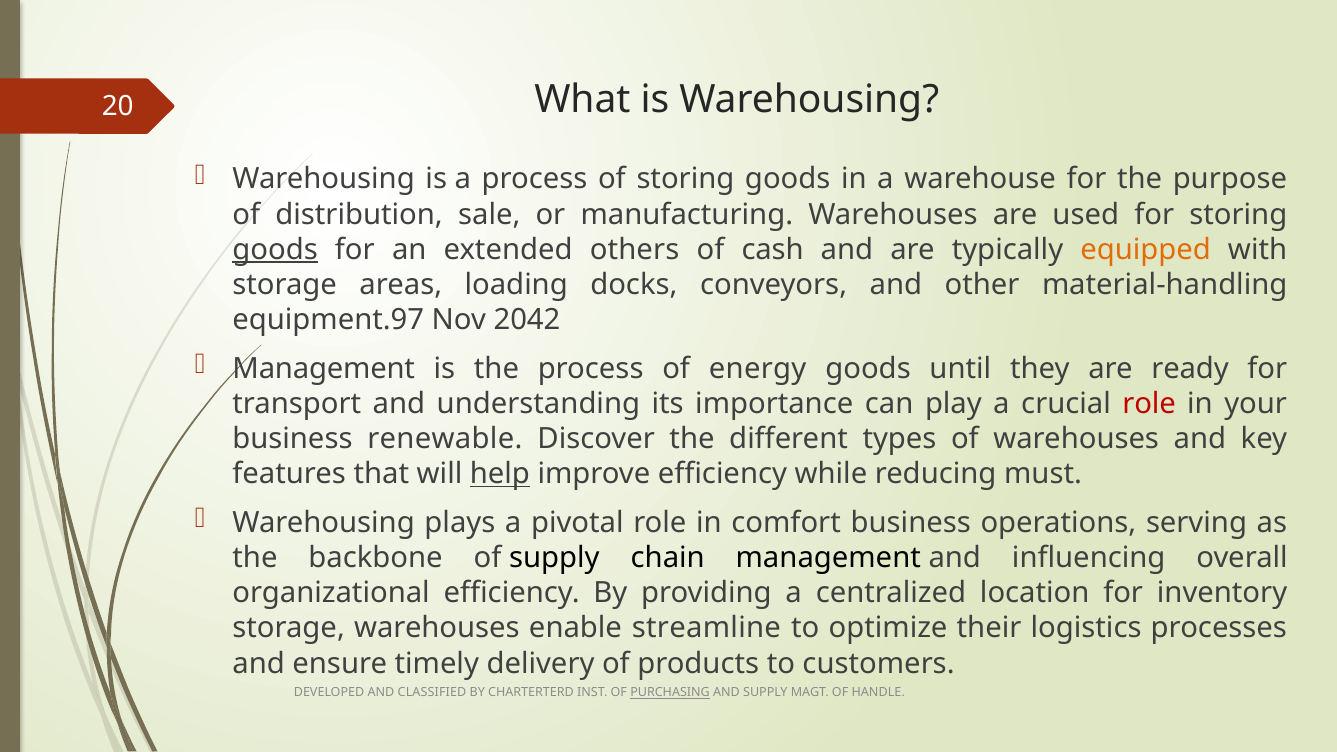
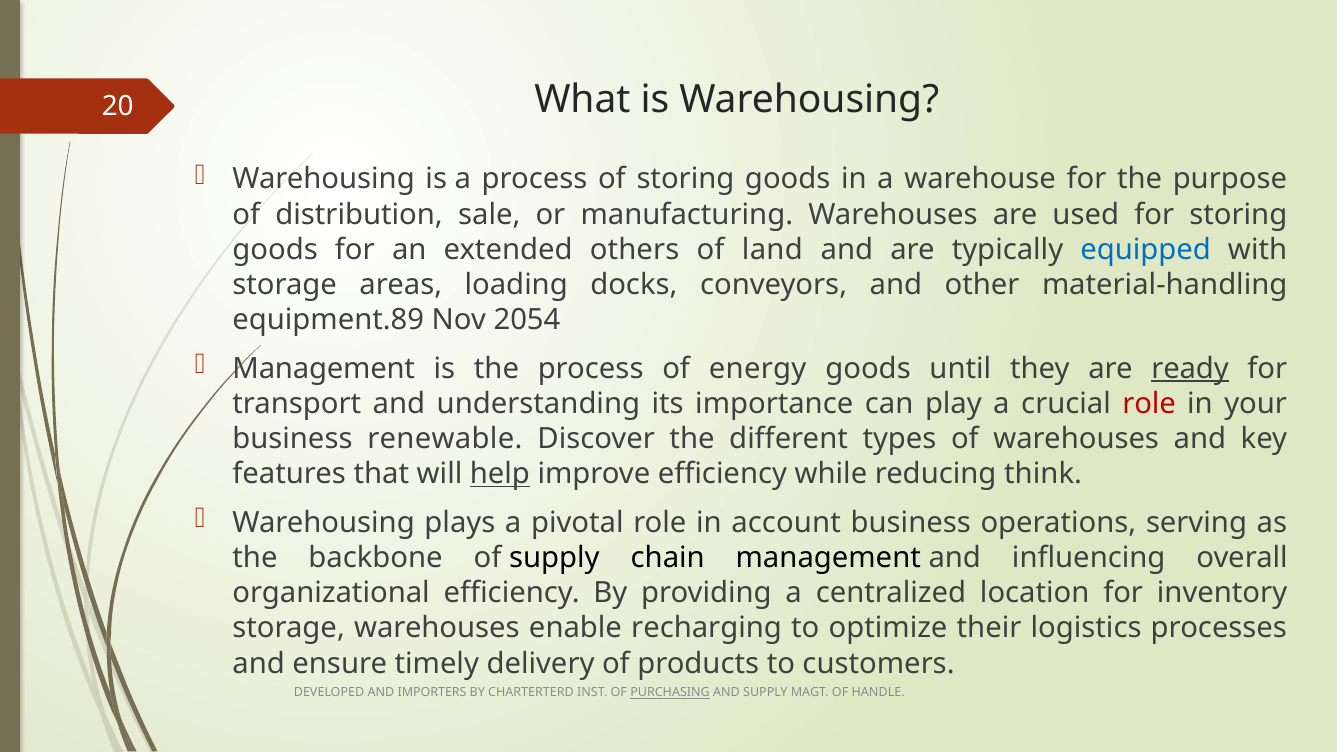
goods at (275, 250) underline: present -> none
cash: cash -> land
equipped colour: orange -> blue
equipment.97: equipment.97 -> equipment.89
2042: 2042 -> 2054
ready underline: none -> present
must: must -> think
comfort: comfort -> account
streamline: streamline -> recharging
CLASSIFIED: CLASSIFIED -> IMPORTERS
